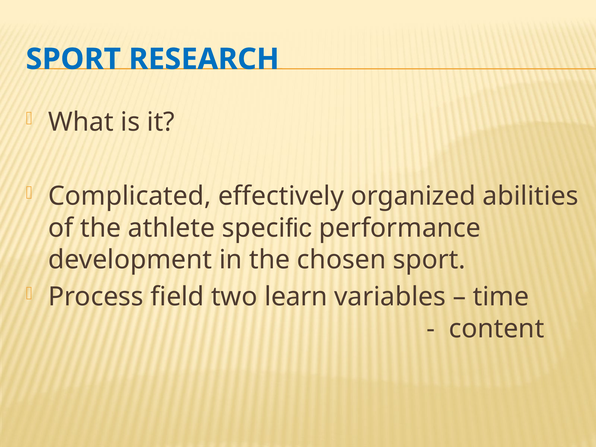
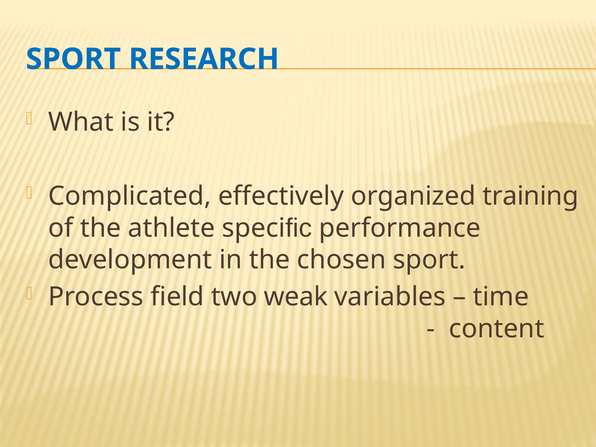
abilities: abilities -> training
learn: learn -> weak
